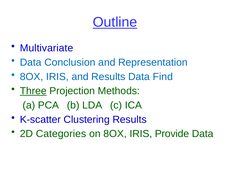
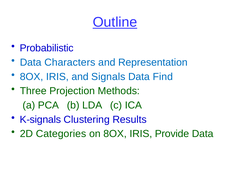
Multivariate: Multivariate -> Probabilistic
Conclusion: Conclusion -> Characters
and Results: Results -> Signals
Three underline: present -> none
K-scatter: K-scatter -> K-signals
